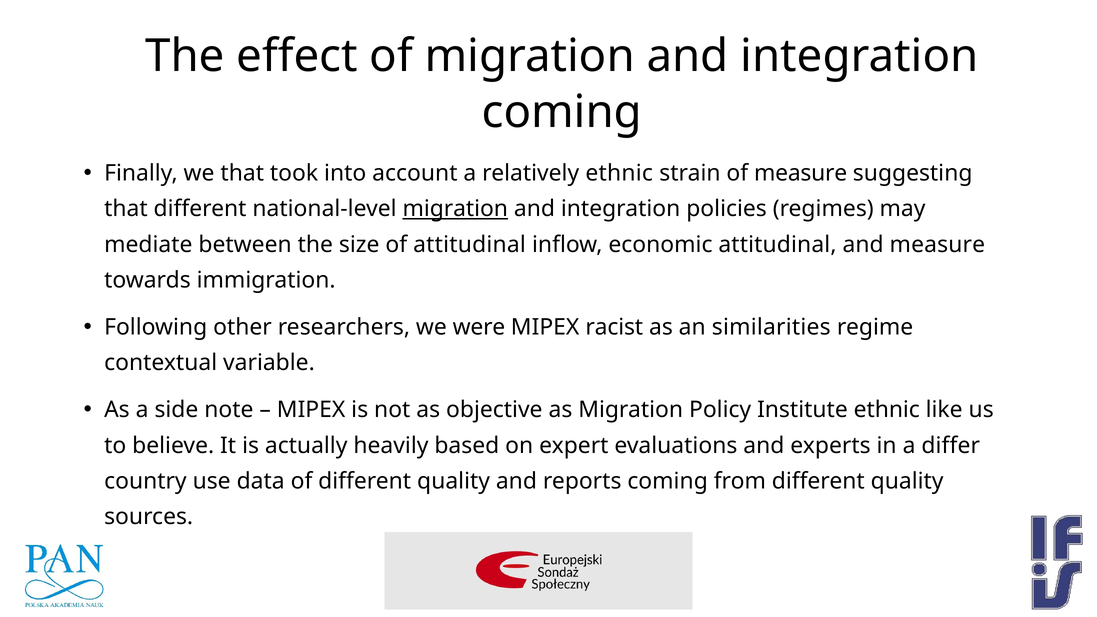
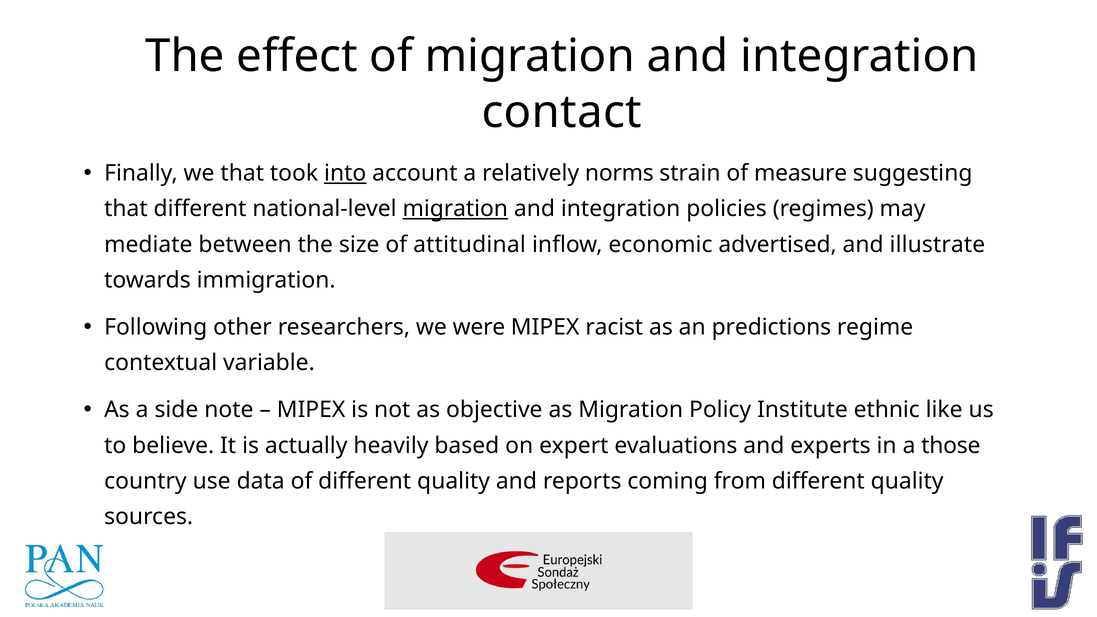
coming at (562, 112): coming -> contact
into underline: none -> present
relatively ethnic: ethnic -> norms
economic attitudinal: attitudinal -> advertised
and measure: measure -> illustrate
similarities: similarities -> predictions
differ: differ -> those
